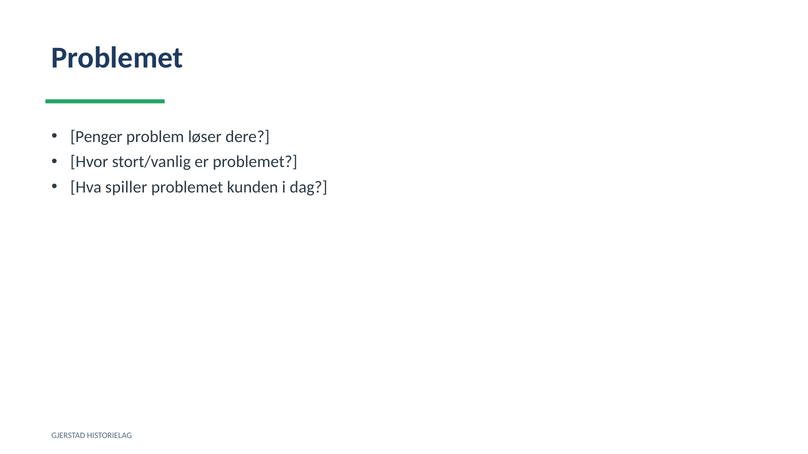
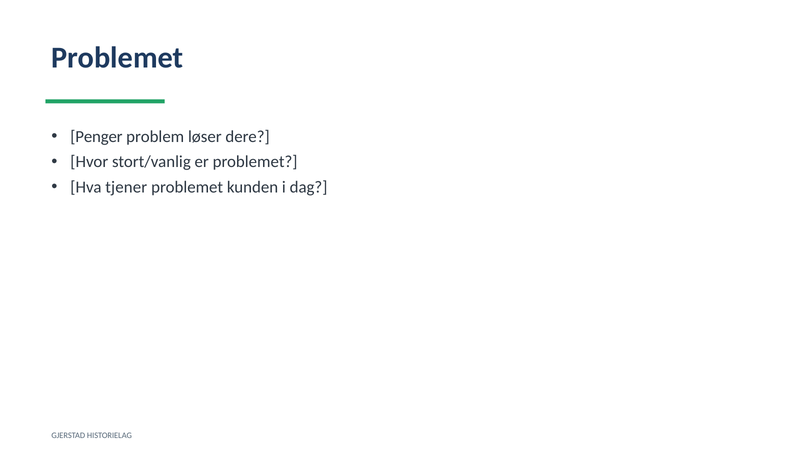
spiller: spiller -> tjener
